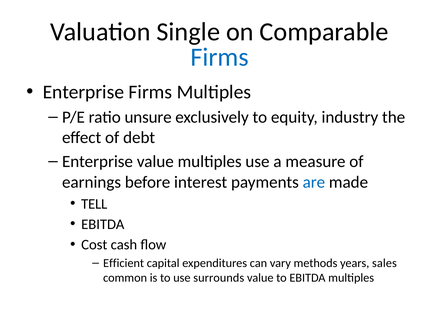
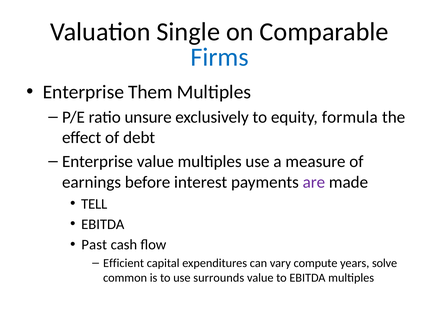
Enterprise Firms: Firms -> Them
industry: industry -> formula
are colour: blue -> purple
Cost: Cost -> Past
methods: methods -> compute
sales: sales -> solve
